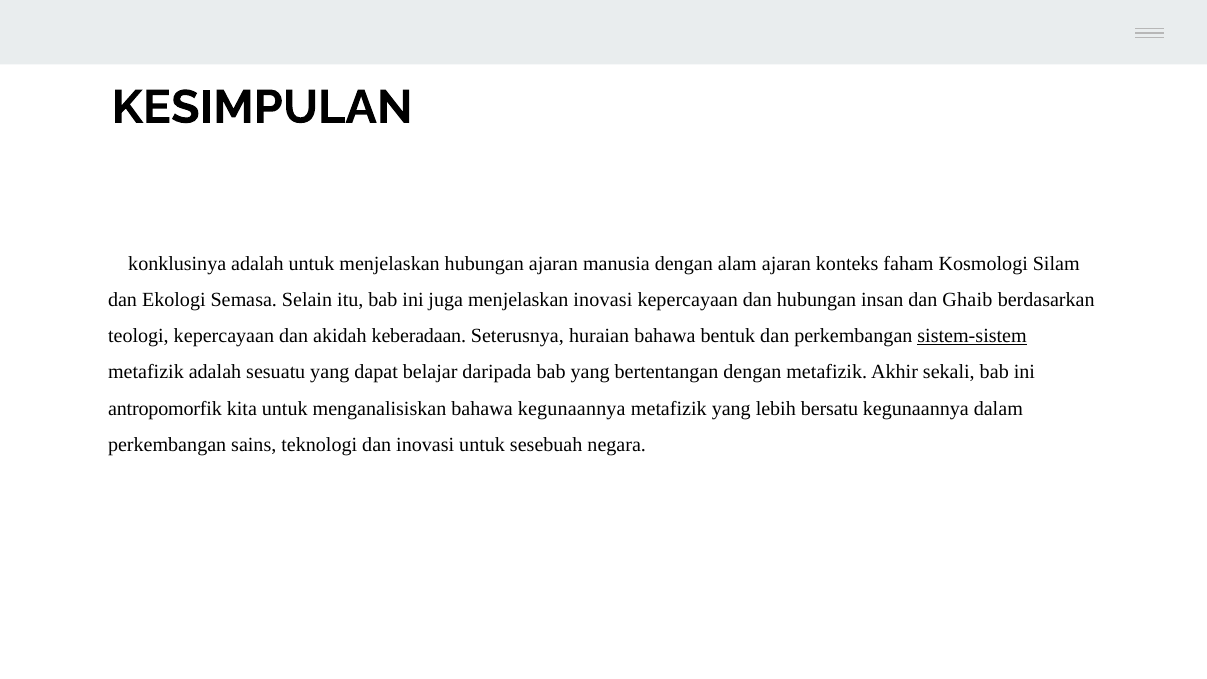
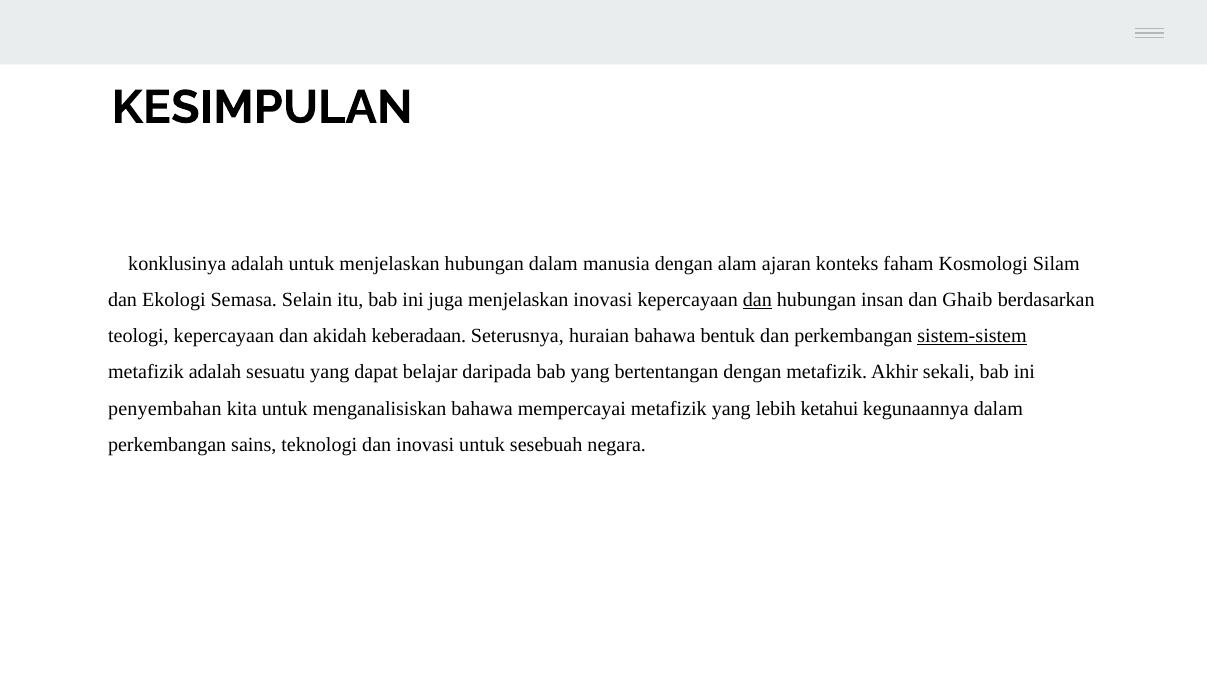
hubungan ajaran: ajaran -> dalam
dan at (757, 300) underline: none -> present
antropomorfik: antropomorfik -> penyembahan
bahawa kegunaannya: kegunaannya -> mempercayai
bersatu: bersatu -> ketahui
